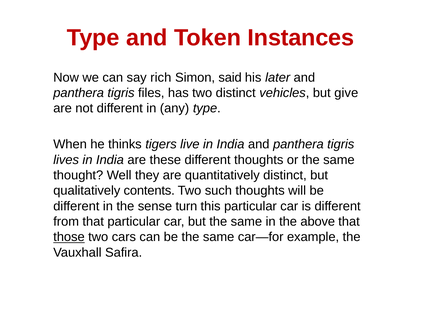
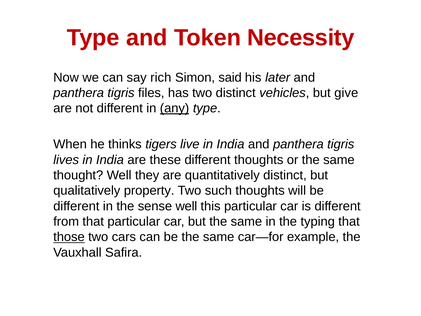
Instances: Instances -> Necessity
any underline: none -> present
contents: contents -> property
sense turn: turn -> well
above: above -> typing
